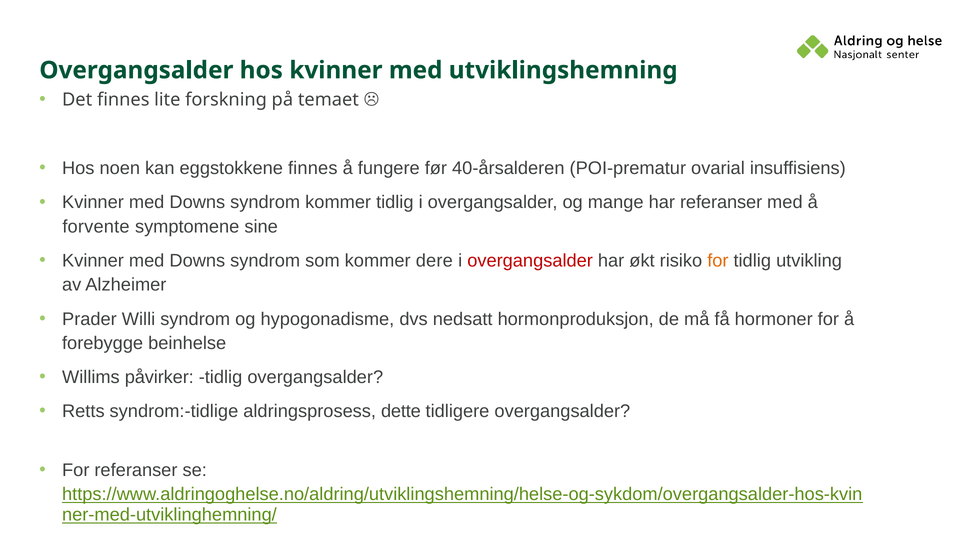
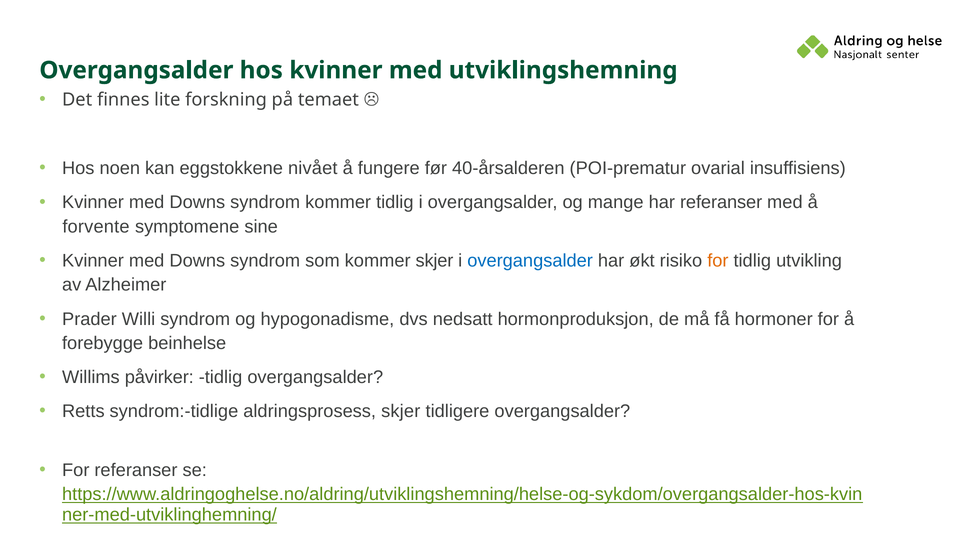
eggstokkene finnes: finnes -> nivået
kommer dere: dere -> skjer
overgangsalder at (530, 261) colour: red -> blue
aldringsprosess dette: dette -> skjer
